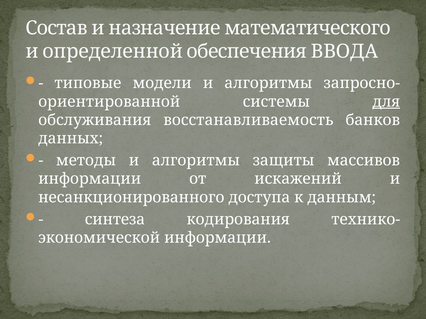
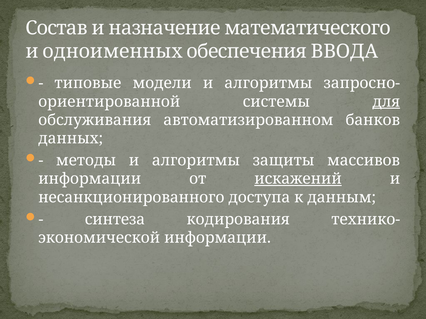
определенной: определенной -> одноименных
восстанавливаемость: восстанавливаемость -> автоматизированном
искажений underline: none -> present
